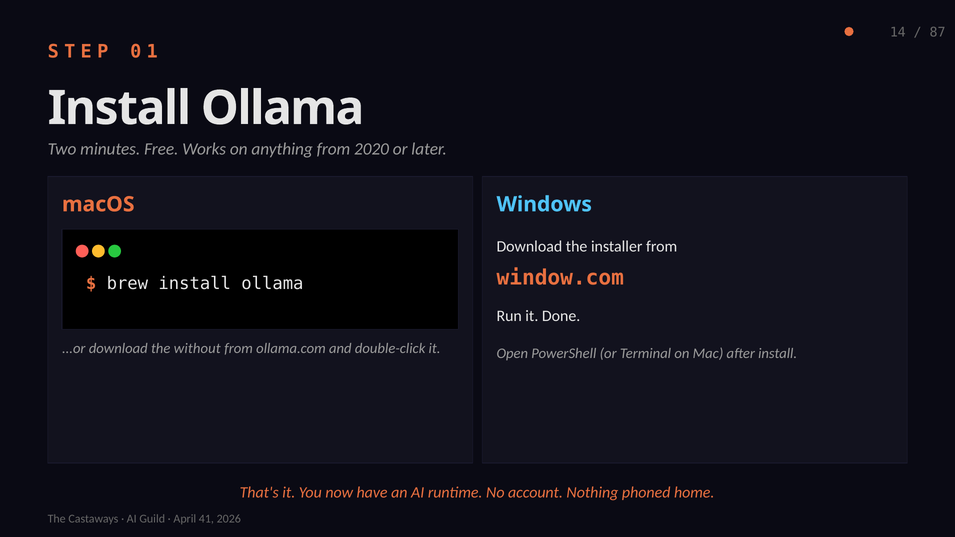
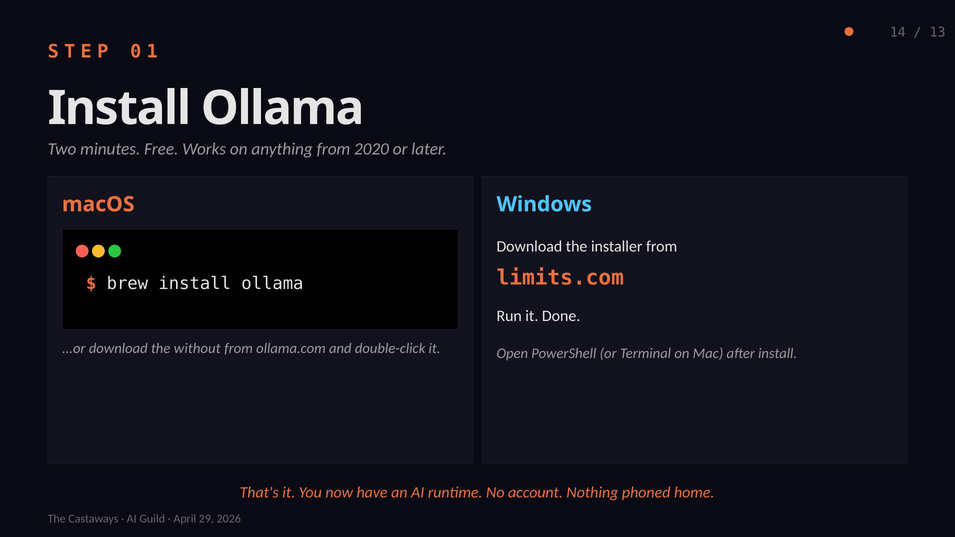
87: 87 -> 13
window.com: window.com -> limits.com
41: 41 -> 29
